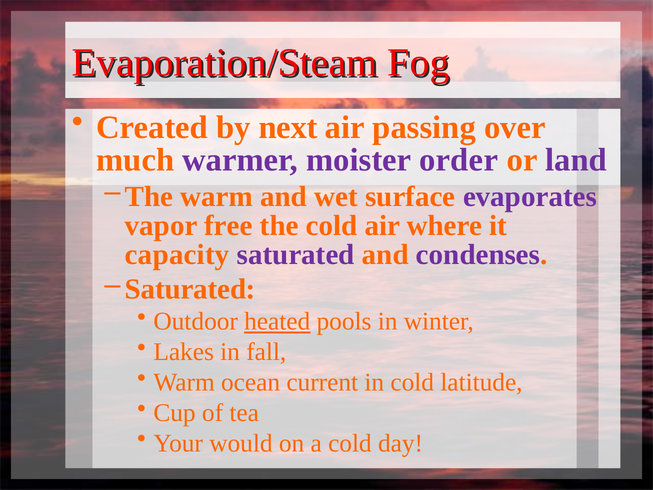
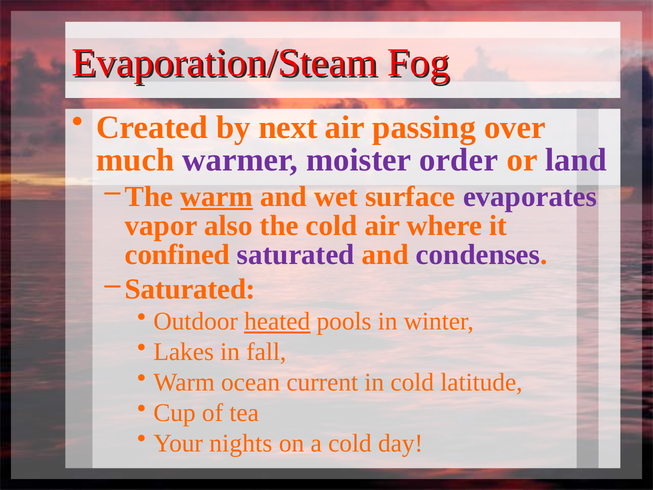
warm at (217, 197) underline: none -> present
free: free -> also
capacity: capacity -> confined
would: would -> nights
